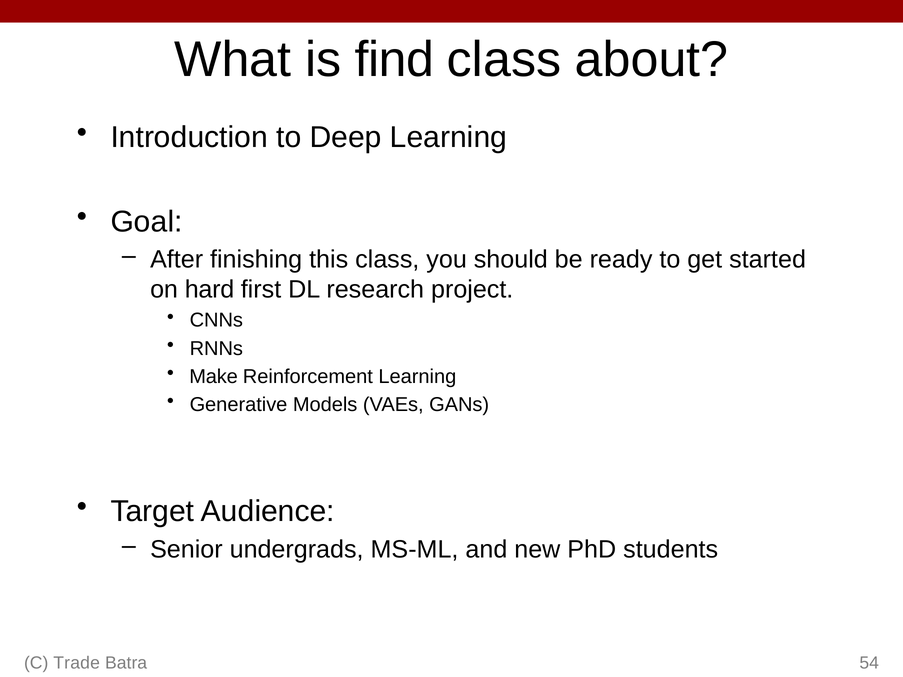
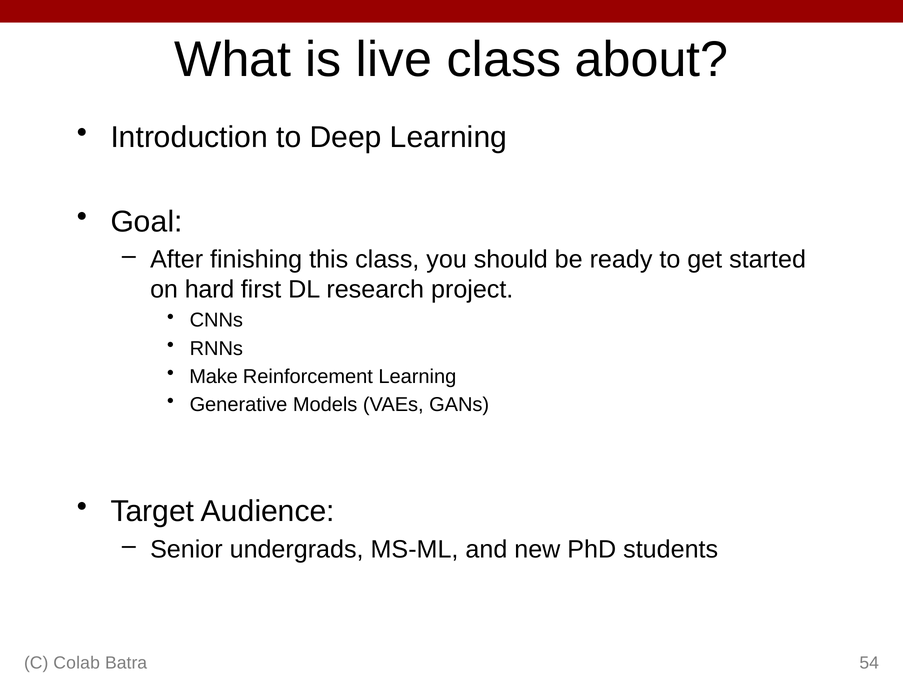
find: find -> live
Trade: Trade -> Colab
